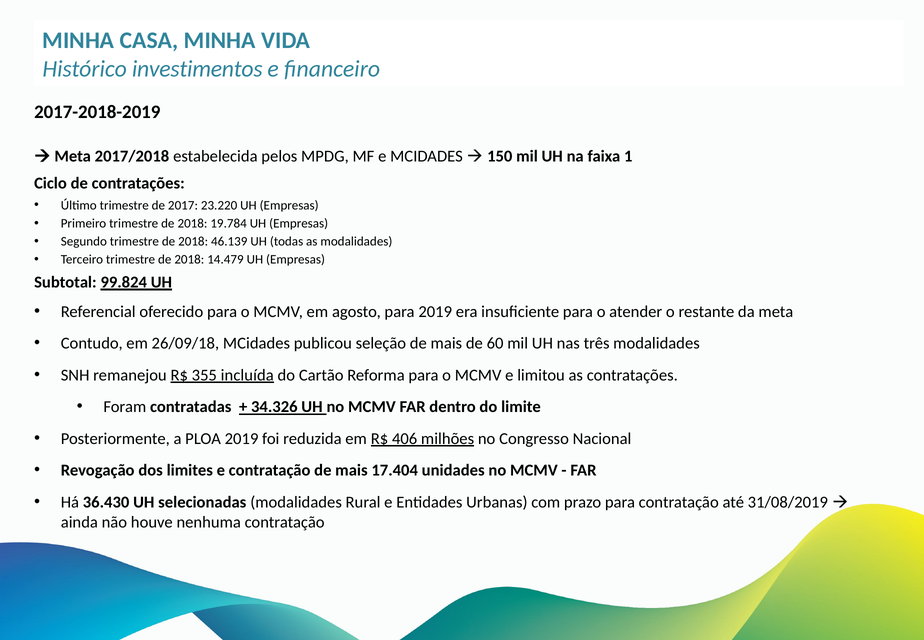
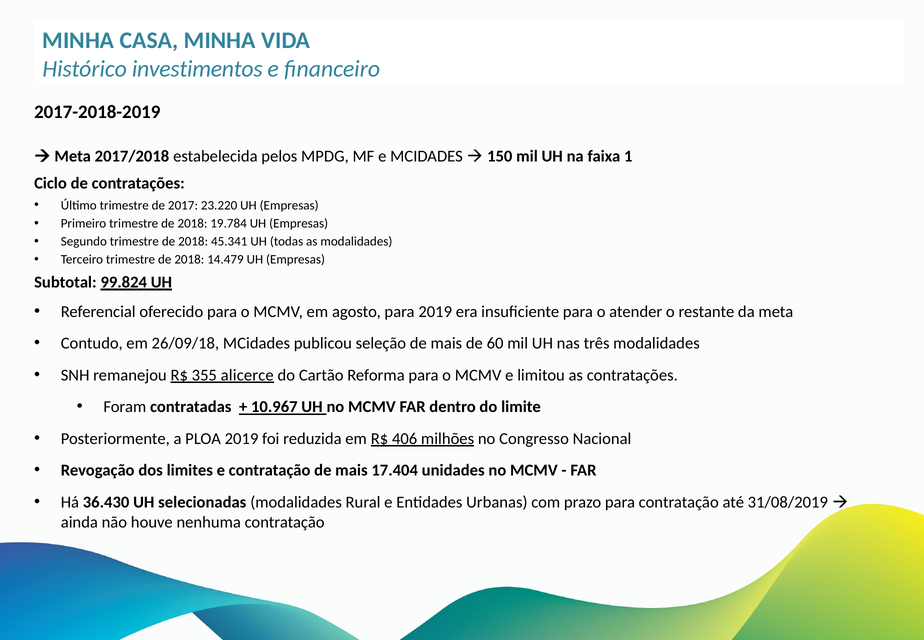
46.139: 46.139 -> 45.341
incluída: incluída -> alicerce
34.326: 34.326 -> 10.967
